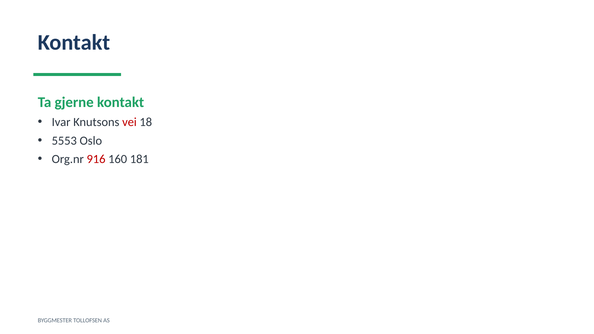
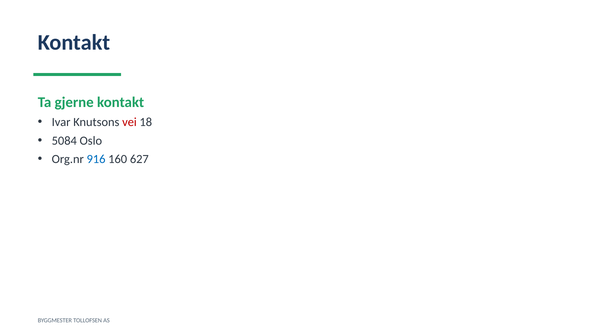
5553: 5553 -> 5084
916 colour: red -> blue
181: 181 -> 627
